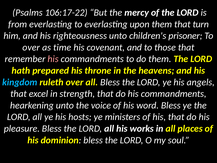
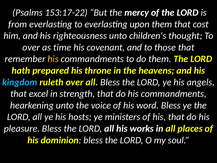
106:17-22: 106:17-22 -> 153:17-22
turn: turn -> cost
prisoner: prisoner -> thought
his at (53, 59) colour: pink -> yellow
